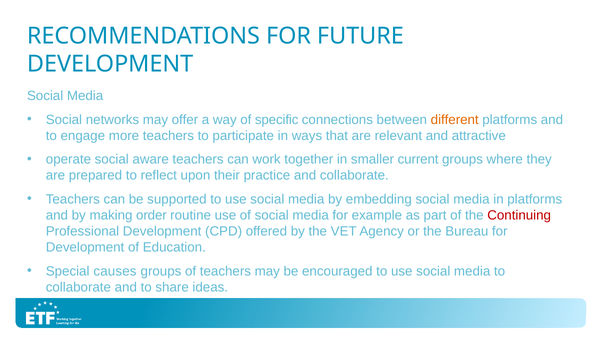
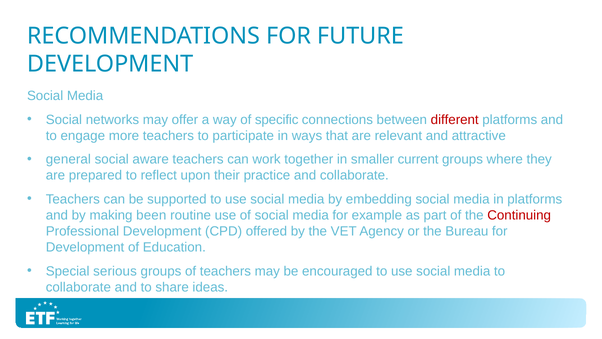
different colour: orange -> red
operate: operate -> general
order: order -> been
causes: causes -> serious
